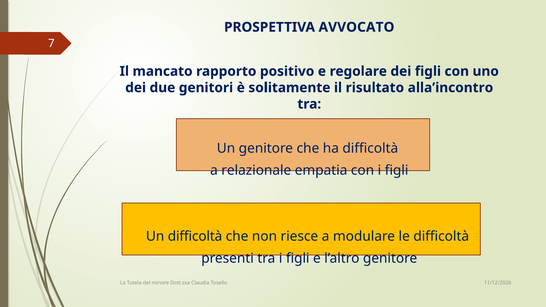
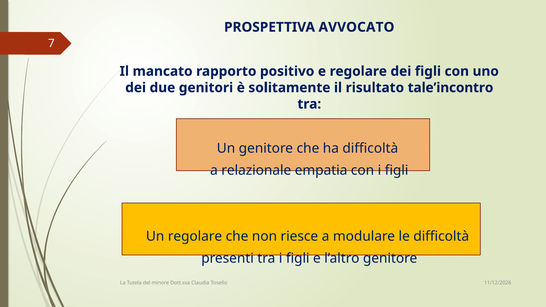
alla’incontro: alla’incontro -> tale’incontro
Un difficoltà: difficoltà -> regolare
